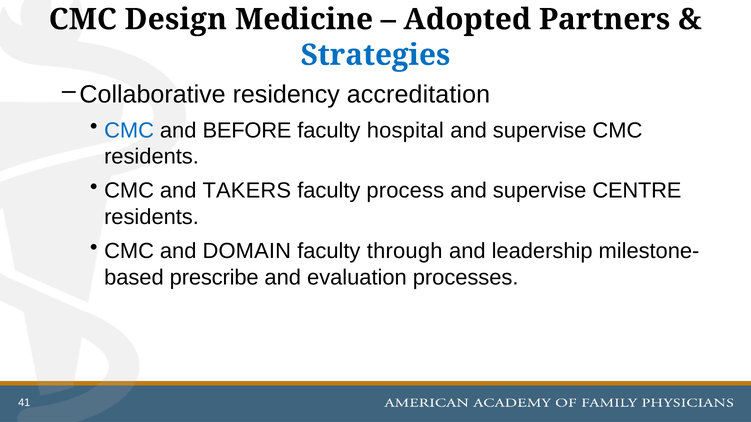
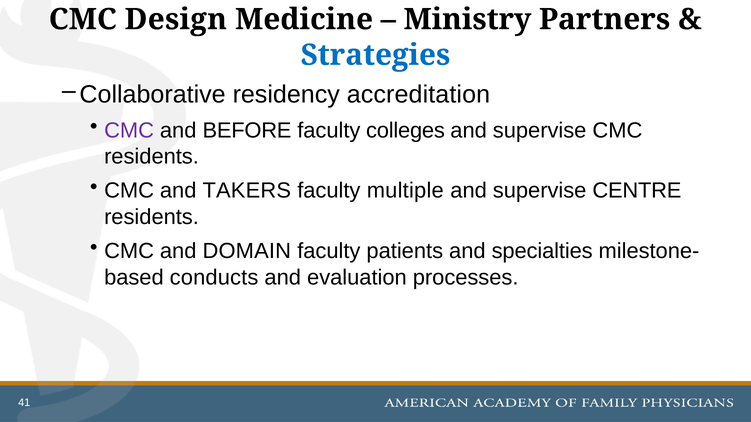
Adopted: Adopted -> Ministry
CMC at (129, 130) colour: blue -> purple
hospital: hospital -> colleges
process: process -> multiple
through: through -> patients
leadership: leadership -> specialties
prescribe: prescribe -> conducts
